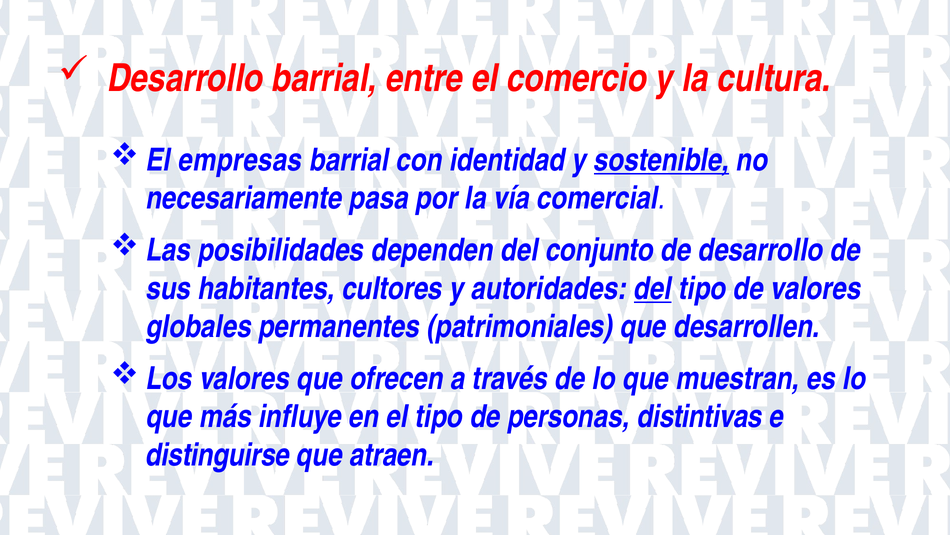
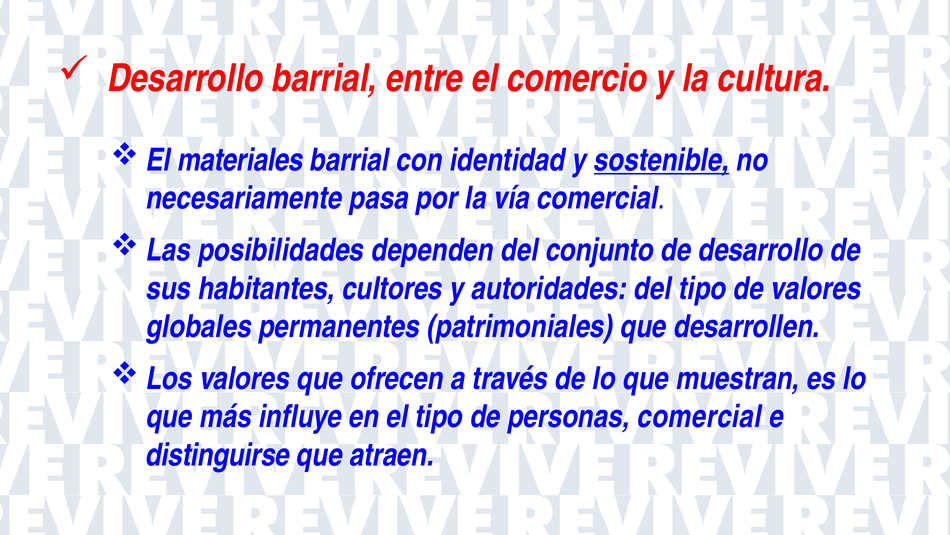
empresas: empresas -> materiales
del at (653, 288) underline: present -> none
personas distintivas: distintivas -> comercial
